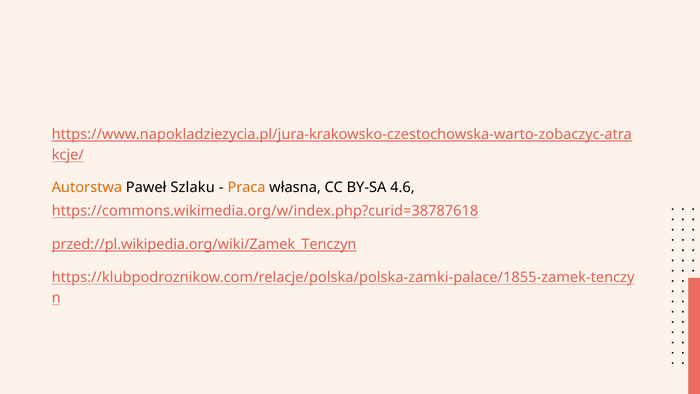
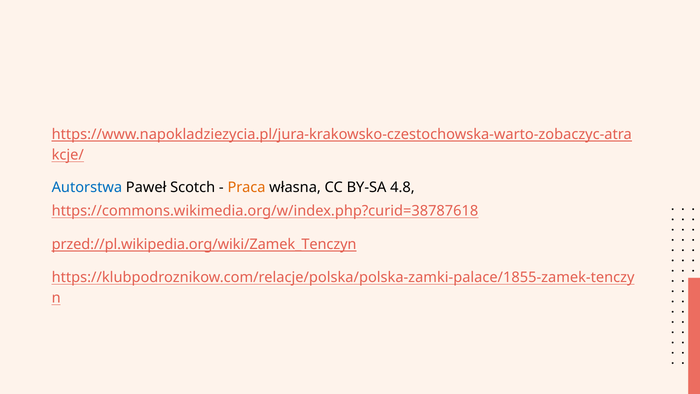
Autorstwa colour: orange -> blue
Szlaku: Szlaku -> Scotch
4.6: 4.6 -> 4.8
